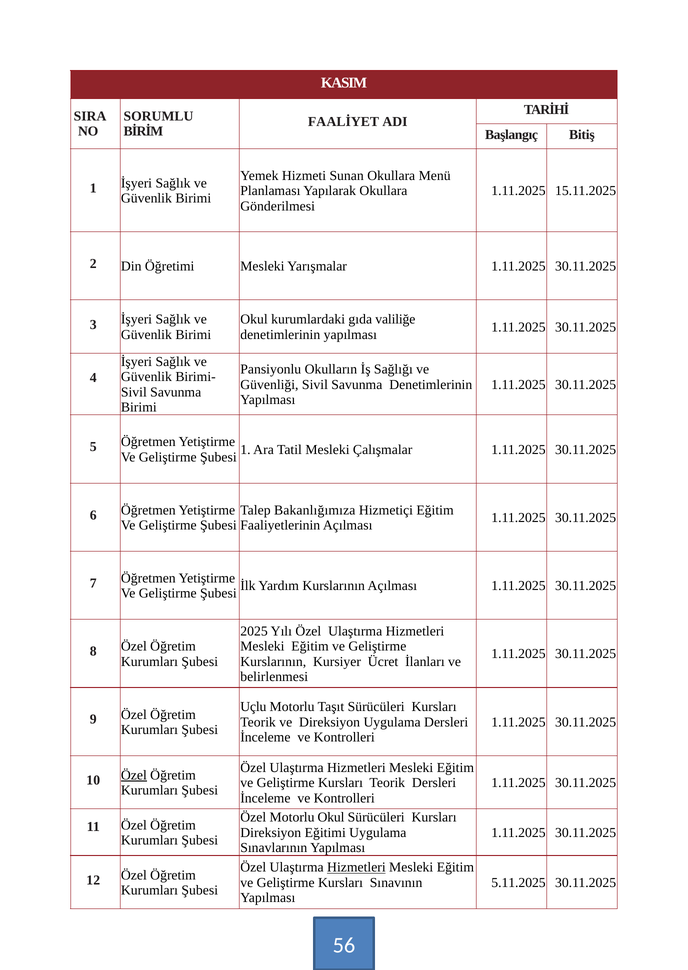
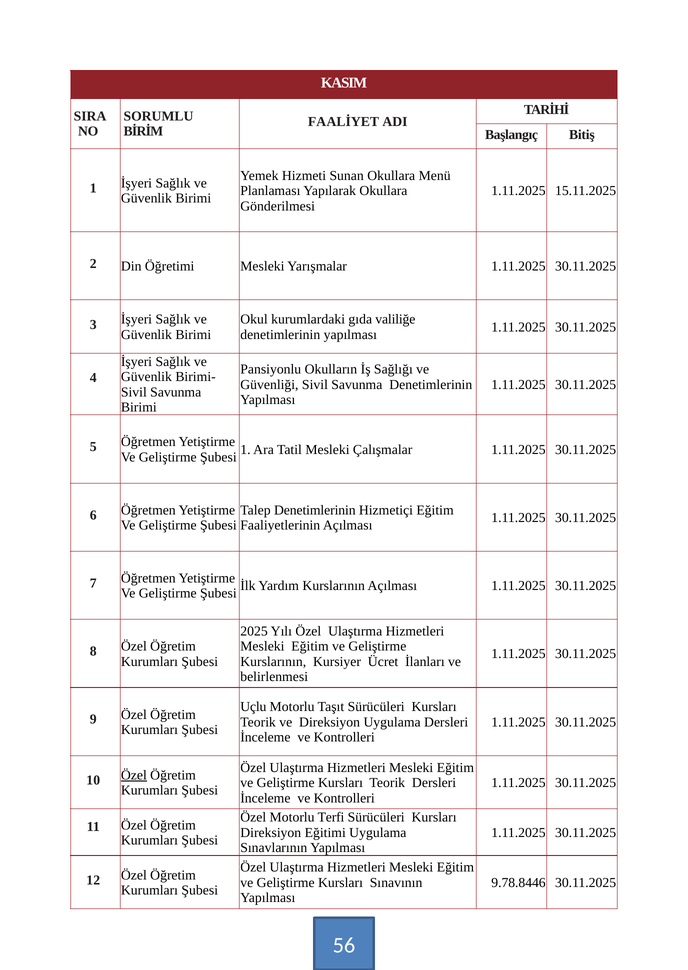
Talep Bakanlığımıza: Bakanlığımıza -> Denetimlerinin
Motorlu Okul: Okul -> Terfi
Hizmetleri at (356, 868) underline: present -> none
5.11.2025: 5.11.2025 -> 9.78.8446
